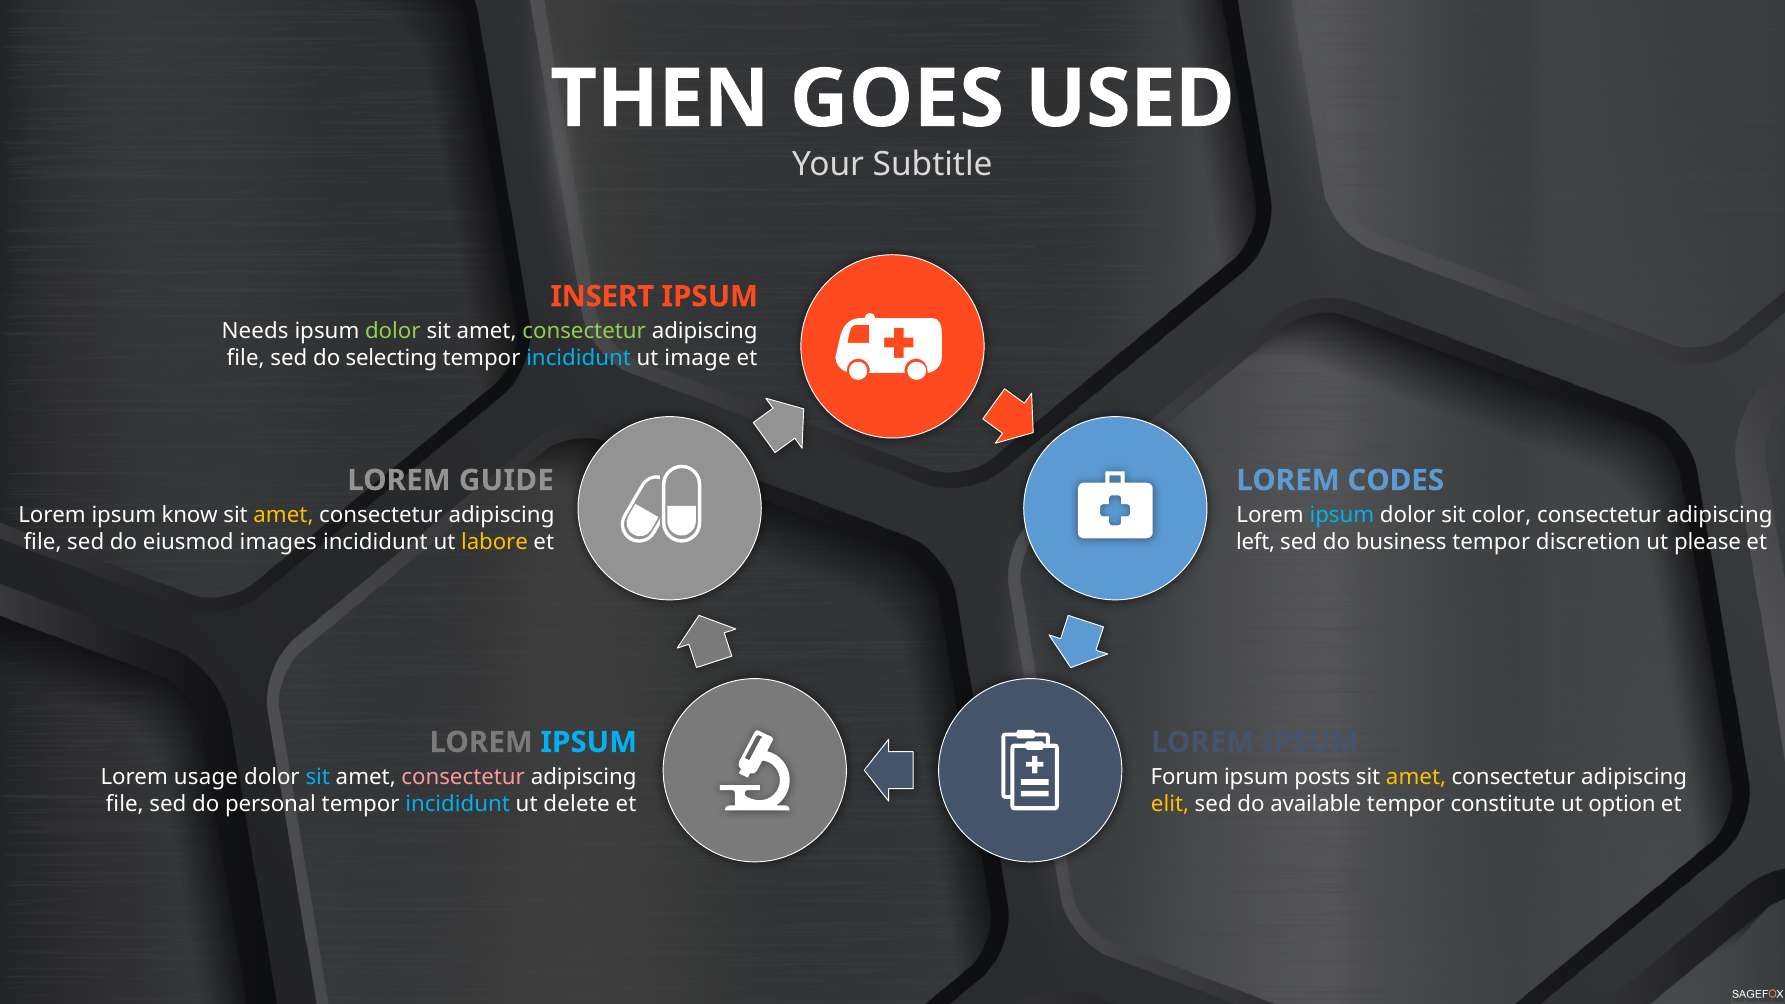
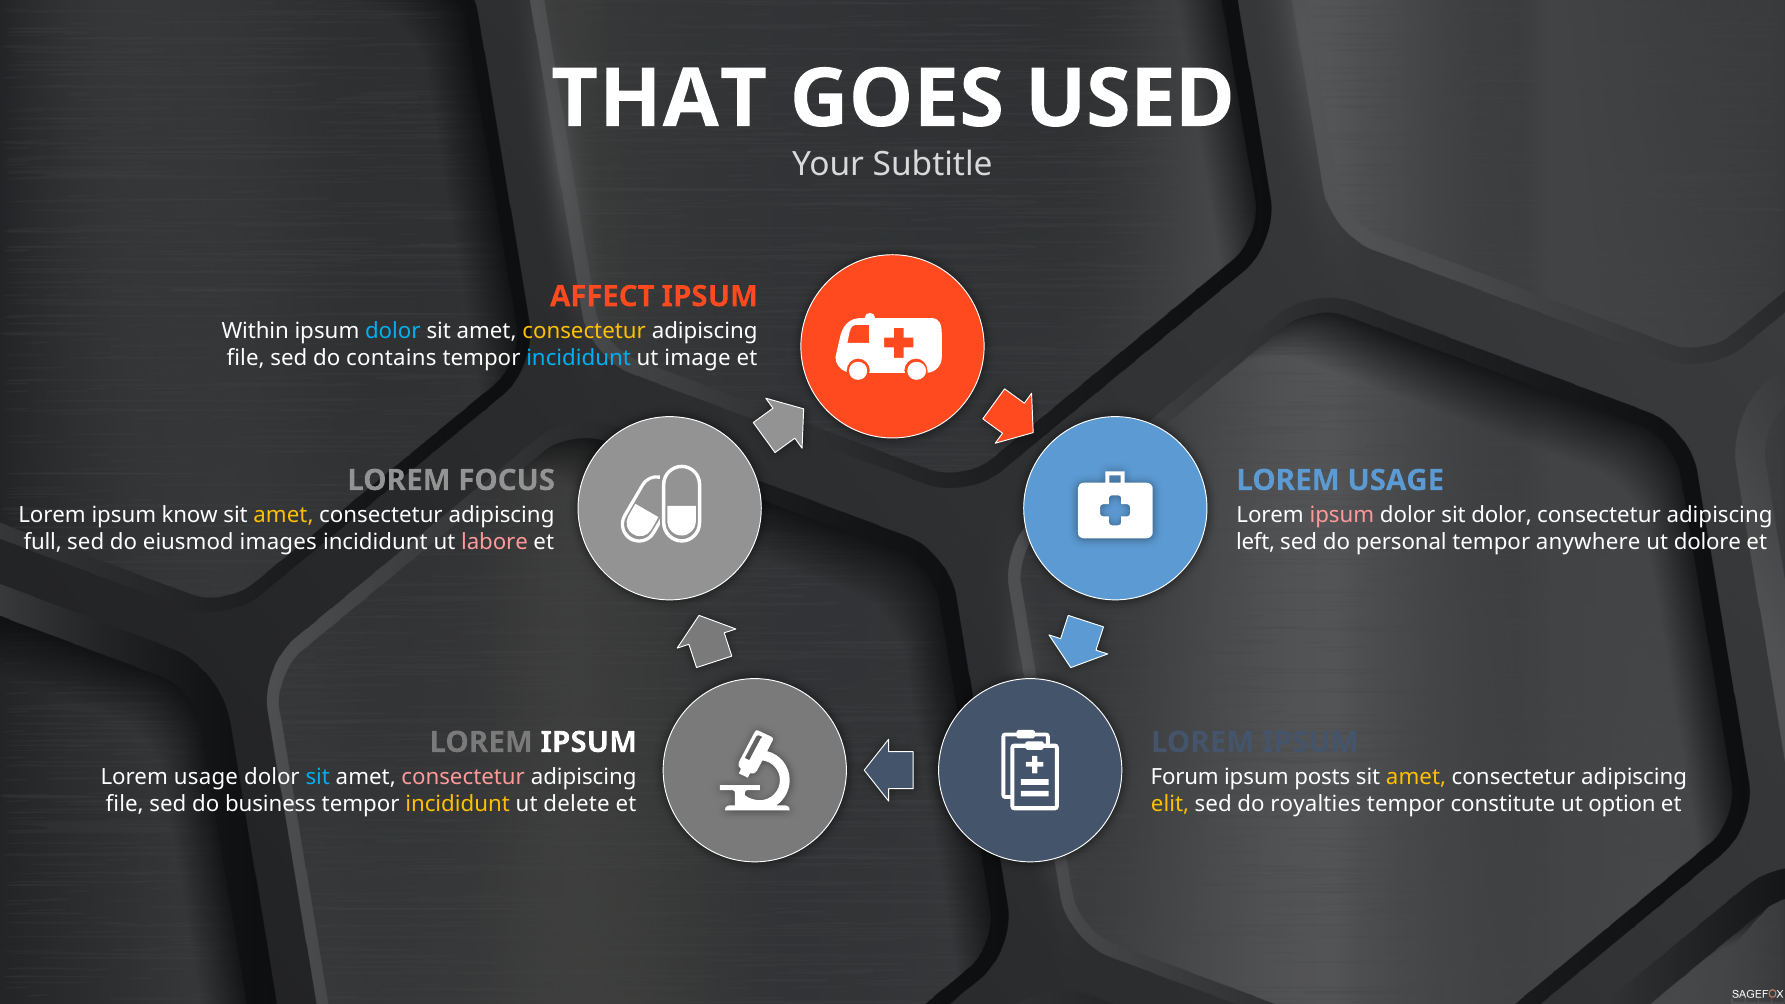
THEN: THEN -> THAT
INSERT: INSERT -> AFFECT
Needs: Needs -> Within
dolor at (393, 332) colour: light green -> light blue
consectetur at (584, 332) colour: light green -> yellow
selecting: selecting -> contains
GUIDE: GUIDE -> FOCUS
CODES at (1396, 480): CODES -> USAGE
ipsum at (1342, 516) colour: light blue -> pink
sit color: color -> dolor
file at (43, 542): file -> full
labore colour: yellow -> pink
business: business -> personal
discretion: discretion -> anywhere
please: please -> dolore
IPSUM at (589, 742) colour: light blue -> white
personal: personal -> business
incididunt at (458, 804) colour: light blue -> yellow
available: available -> royalties
